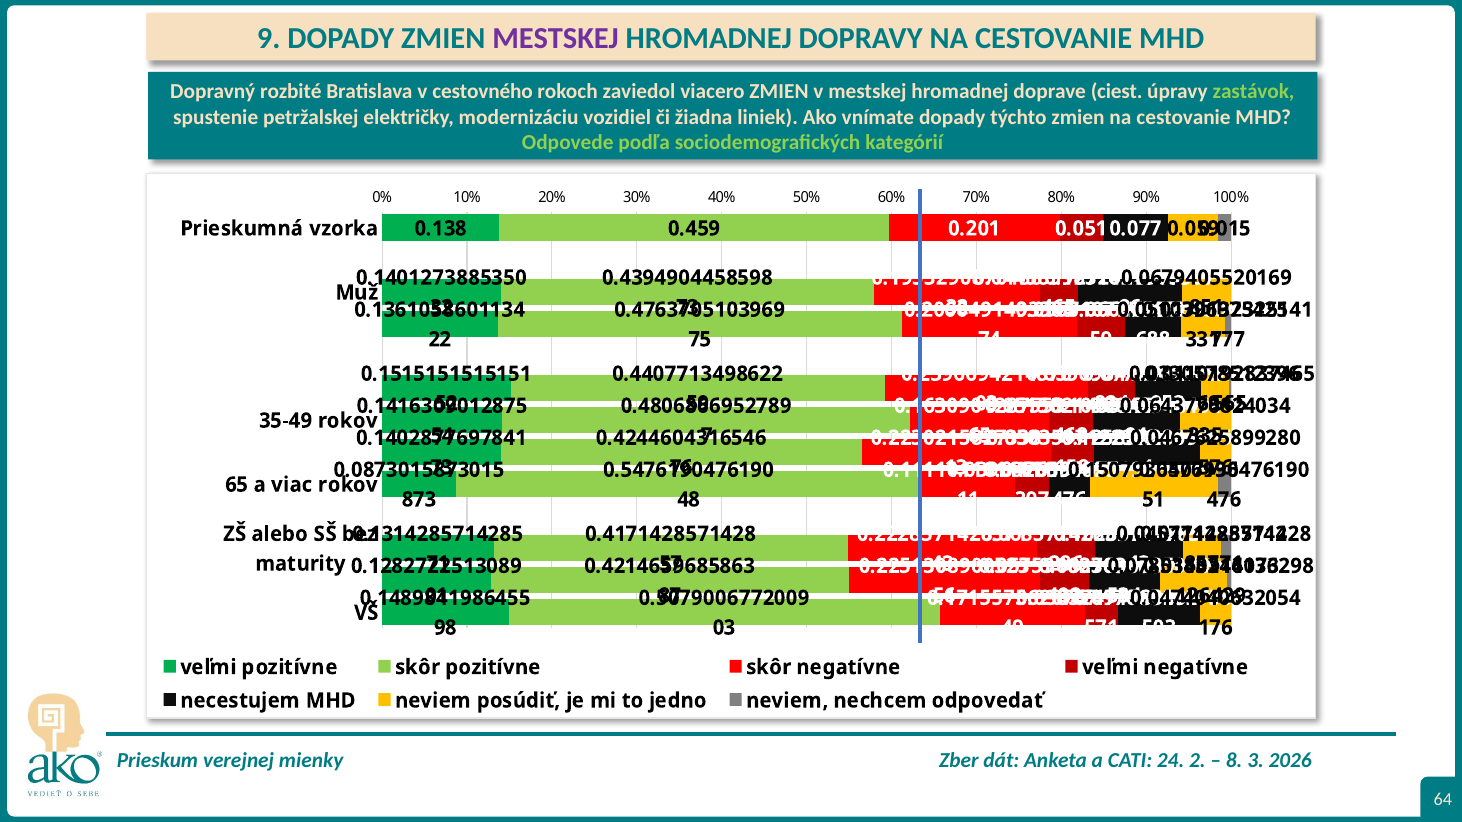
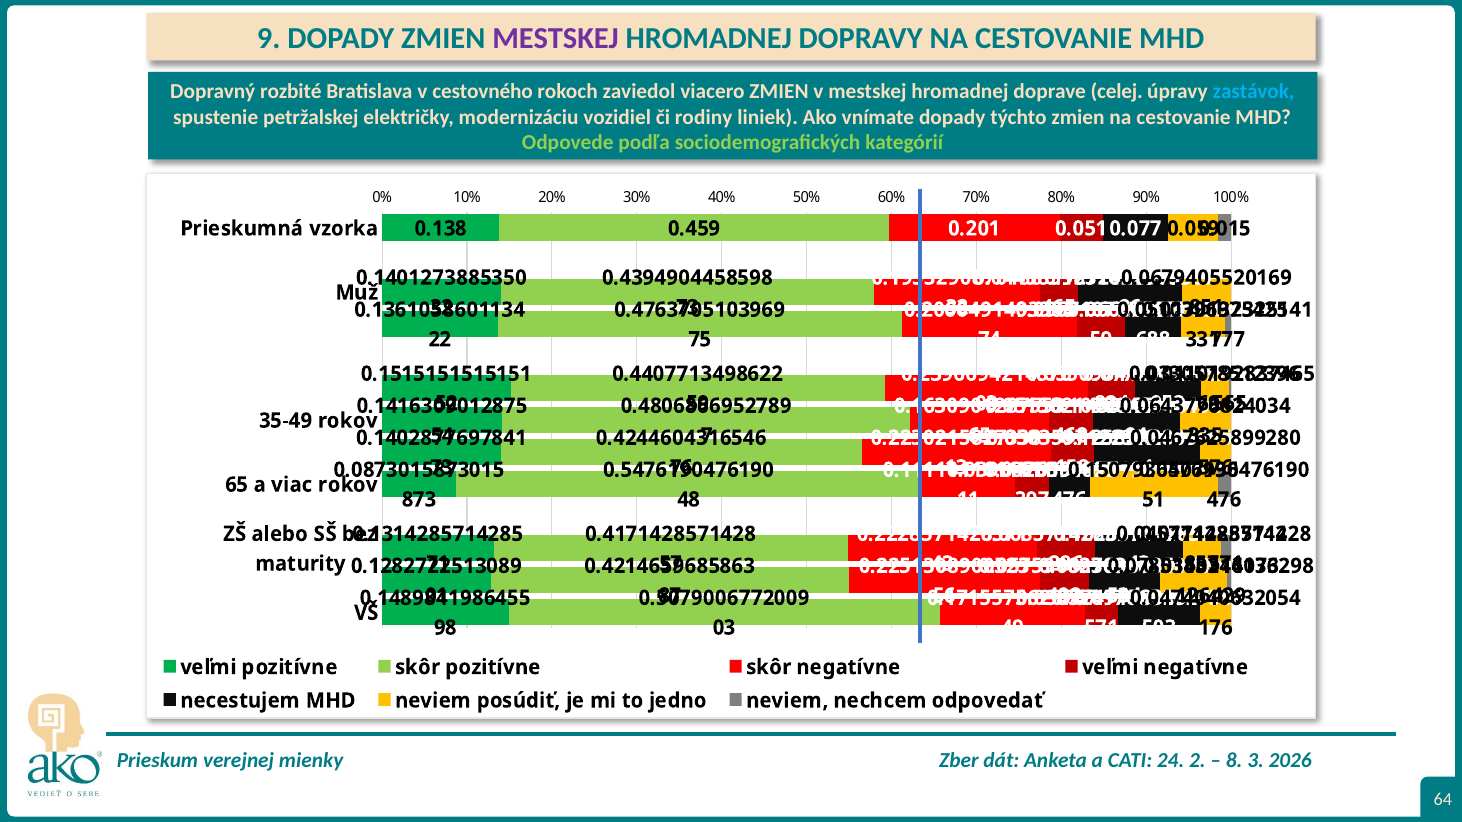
ciest: ciest -> celej
zastávok colour: light green -> light blue
žiadna: žiadna -> rodiny
